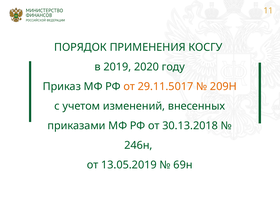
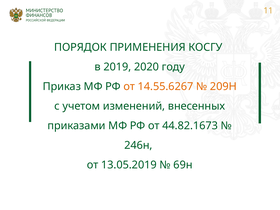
29.11.5017: 29.11.5017 -> 14.55.6267
30.13.2018: 30.13.2018 -> 44.82.1673
